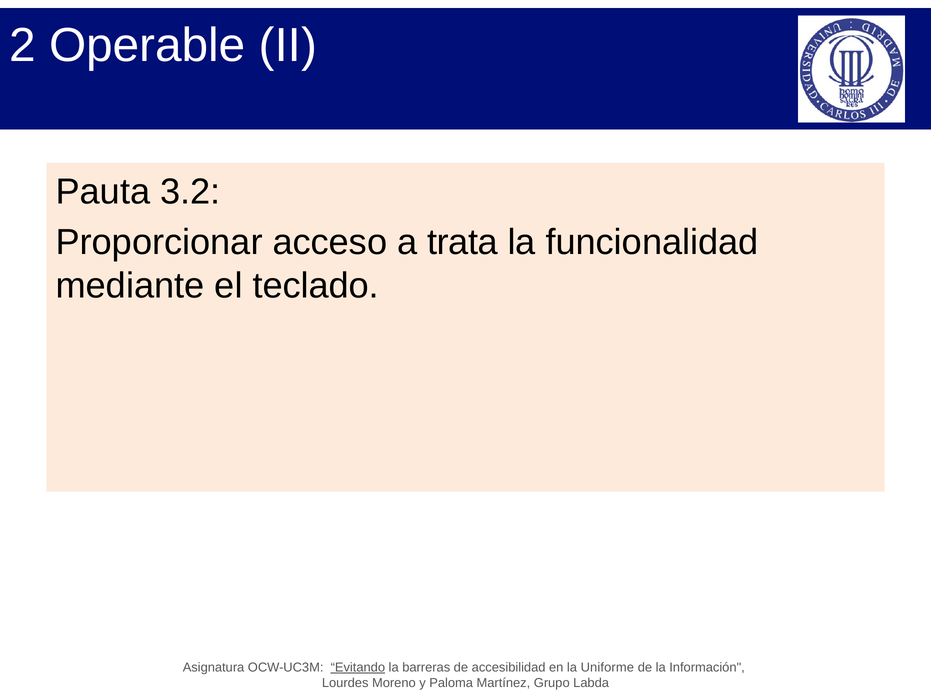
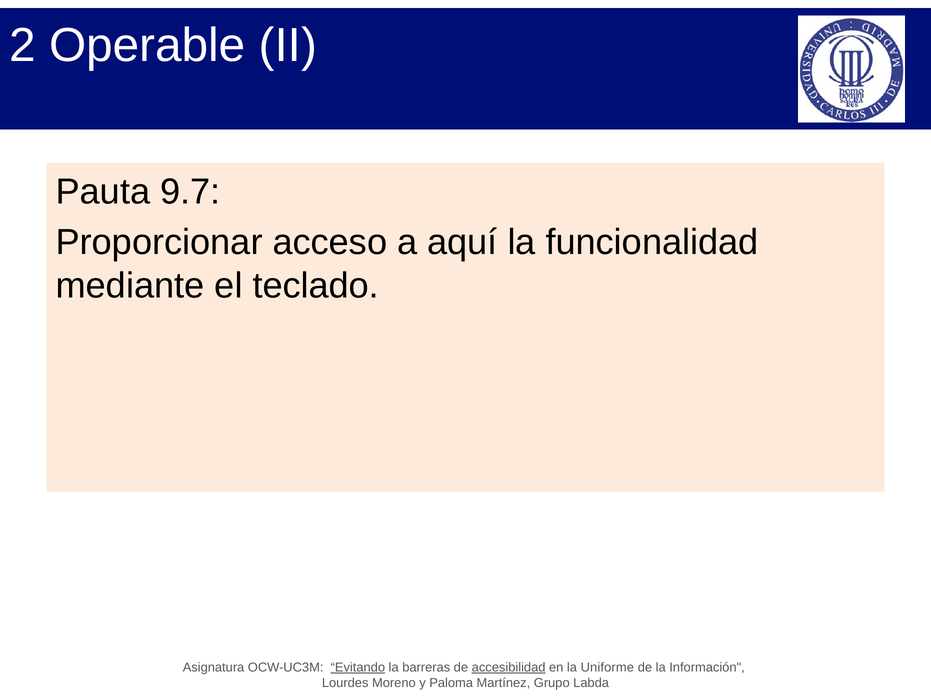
3.2: 3.2 -> 9.7
trata: trata -> aquí
accesibilidad underline: none -> present
